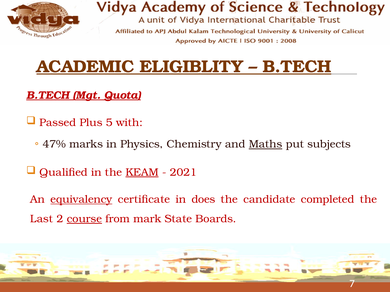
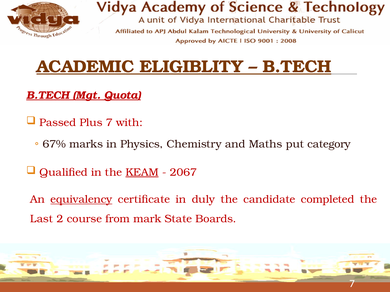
Plus 5: 5 -> 7
47%: 47% -> 67%
Maths underline: present -> none
subjects: subjects -> category
2021: 2021 -> 2067
does: does -> duly
course underline: present -> none
